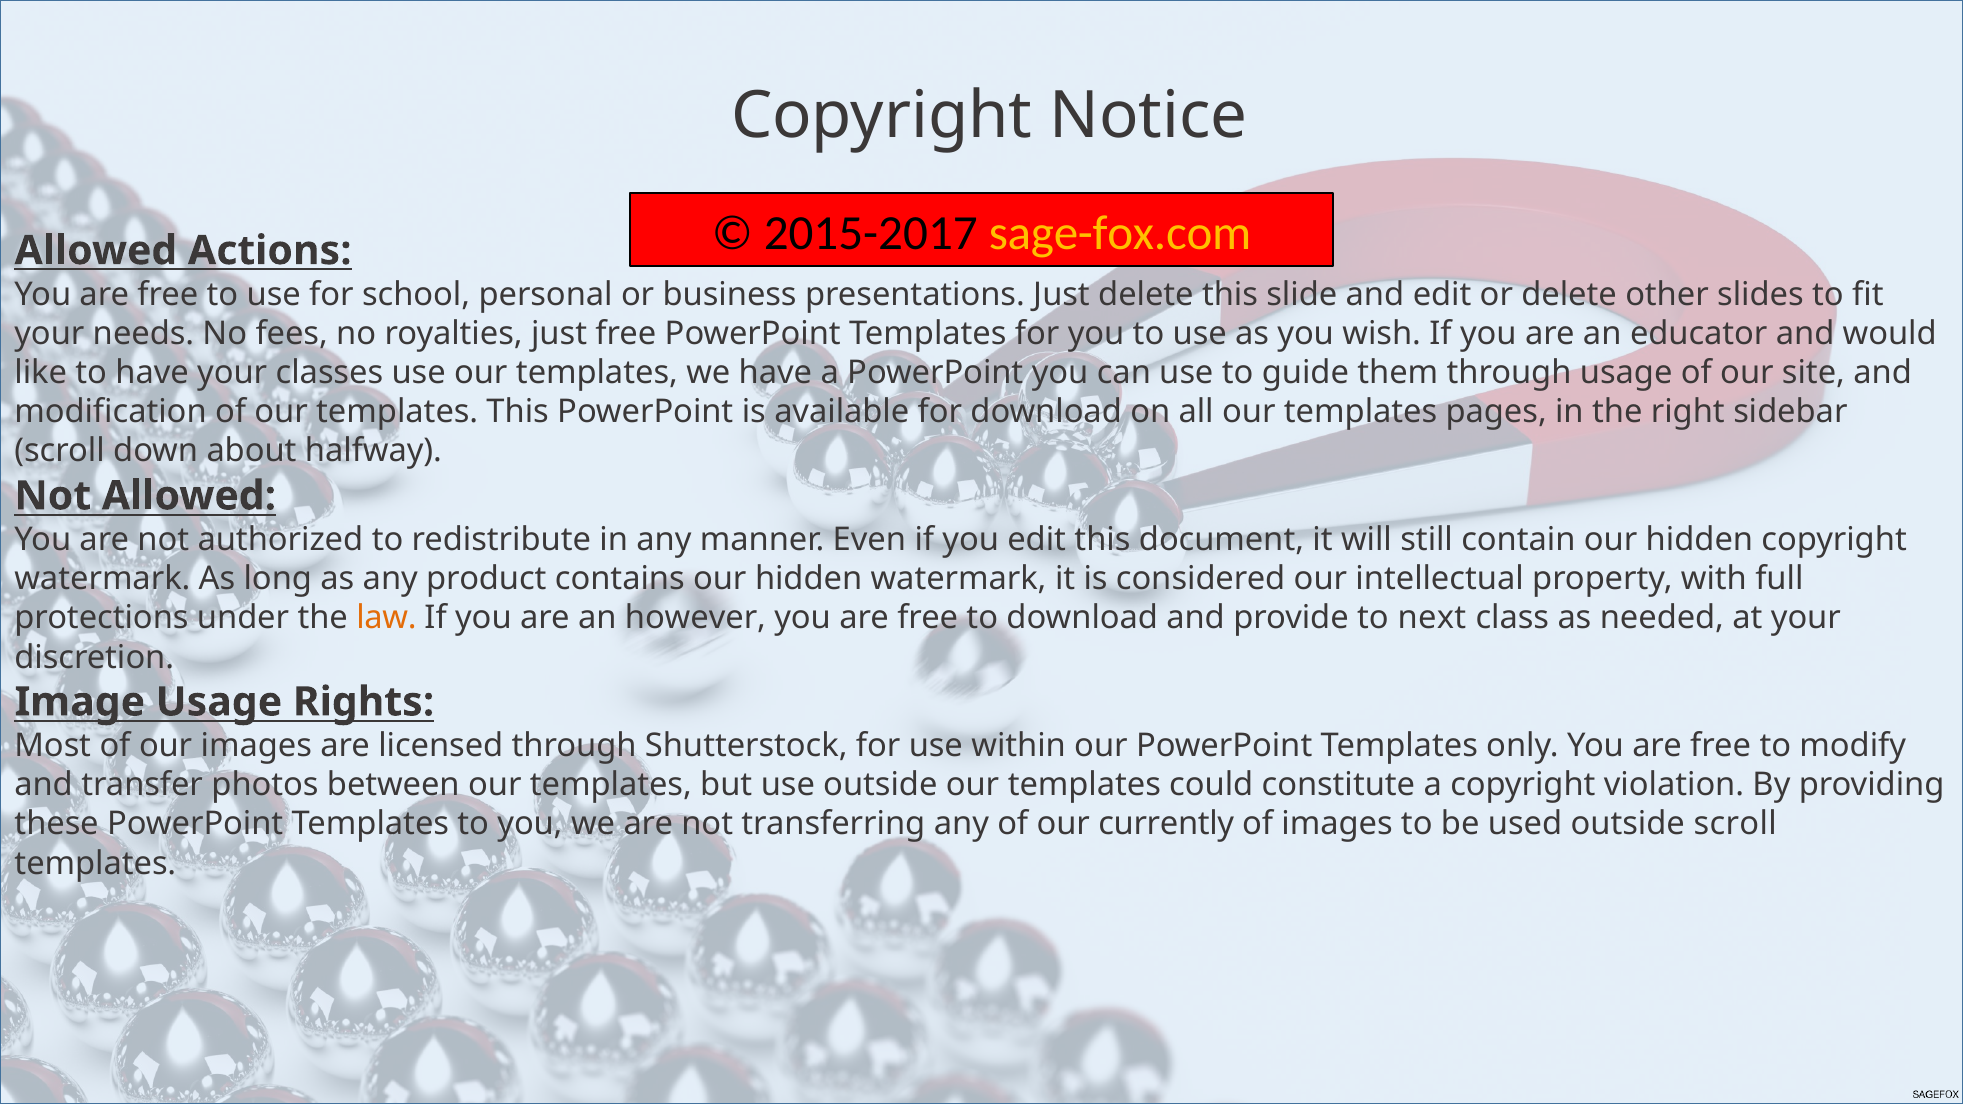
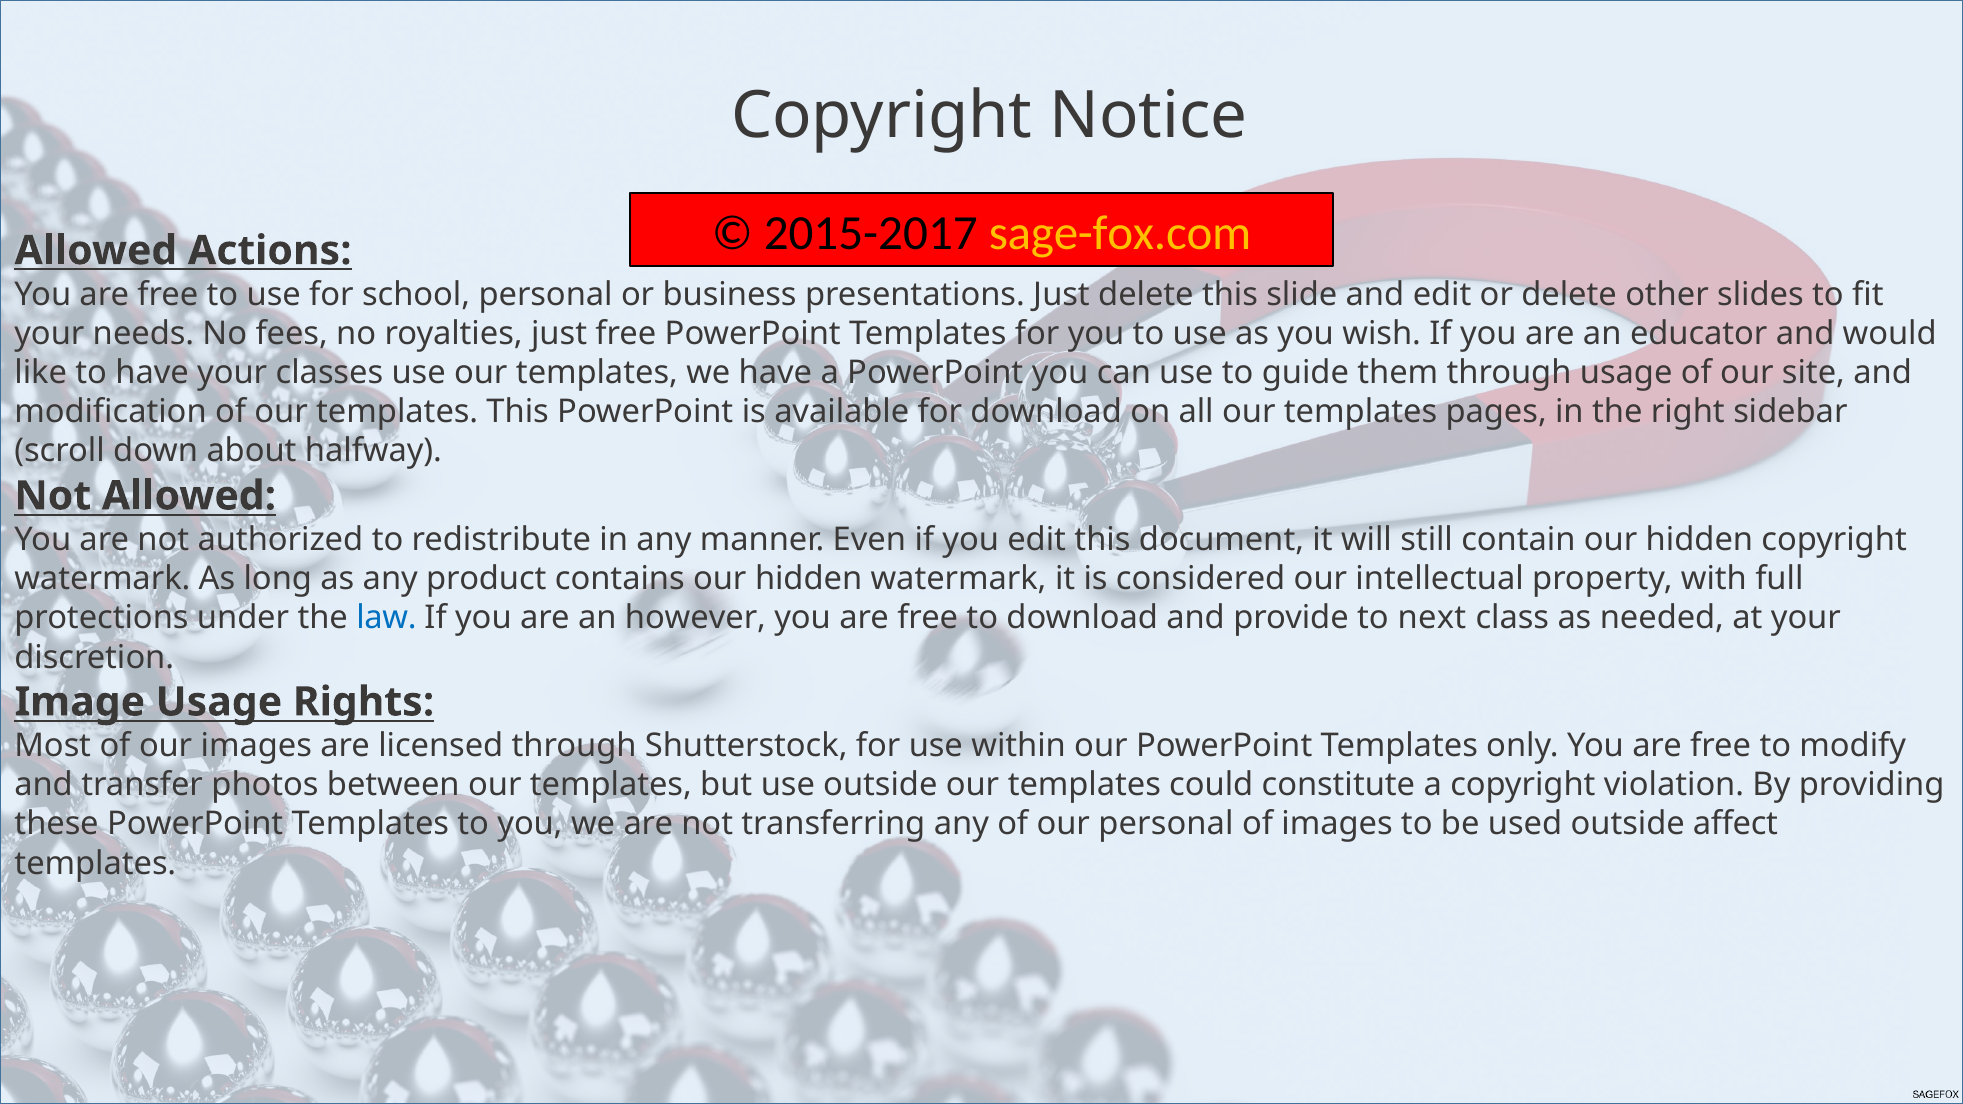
law colour: orange -> blue
our currently: currently -> personal
outside scroll: scroll -> affect
